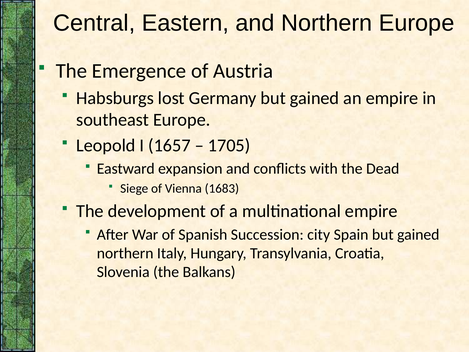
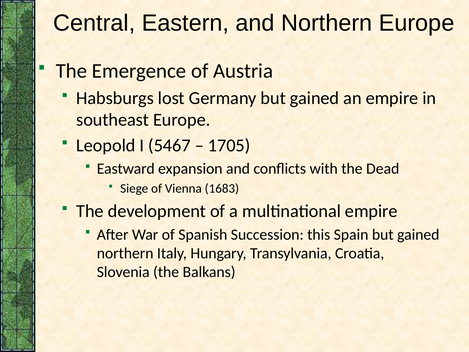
1657: 1657 -> 5467
city: city -> this
